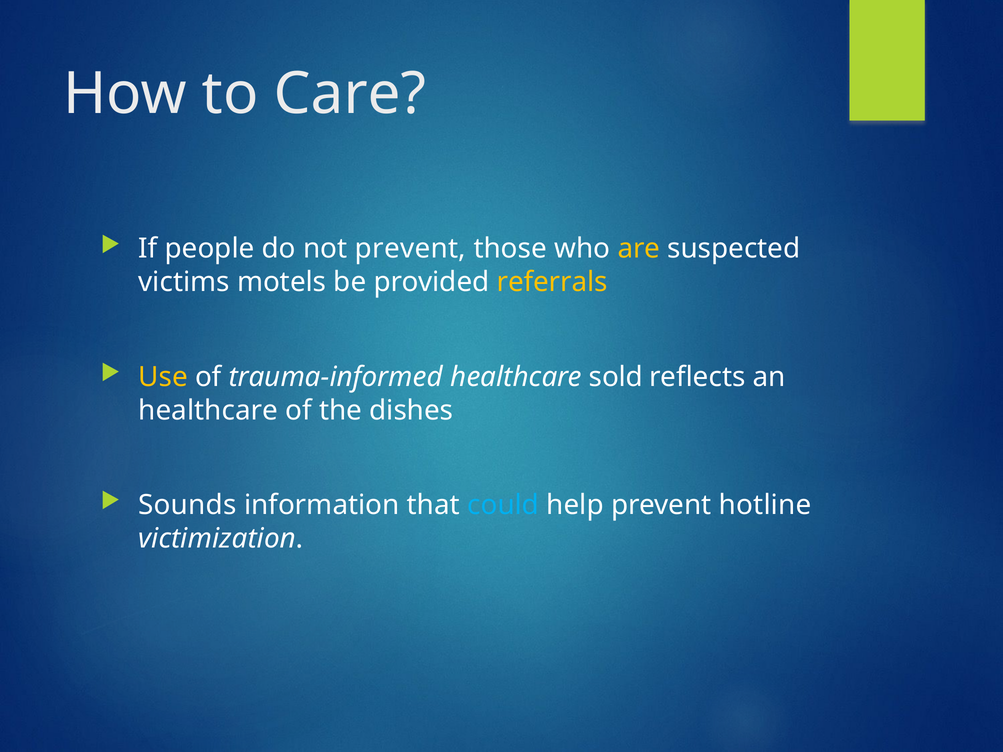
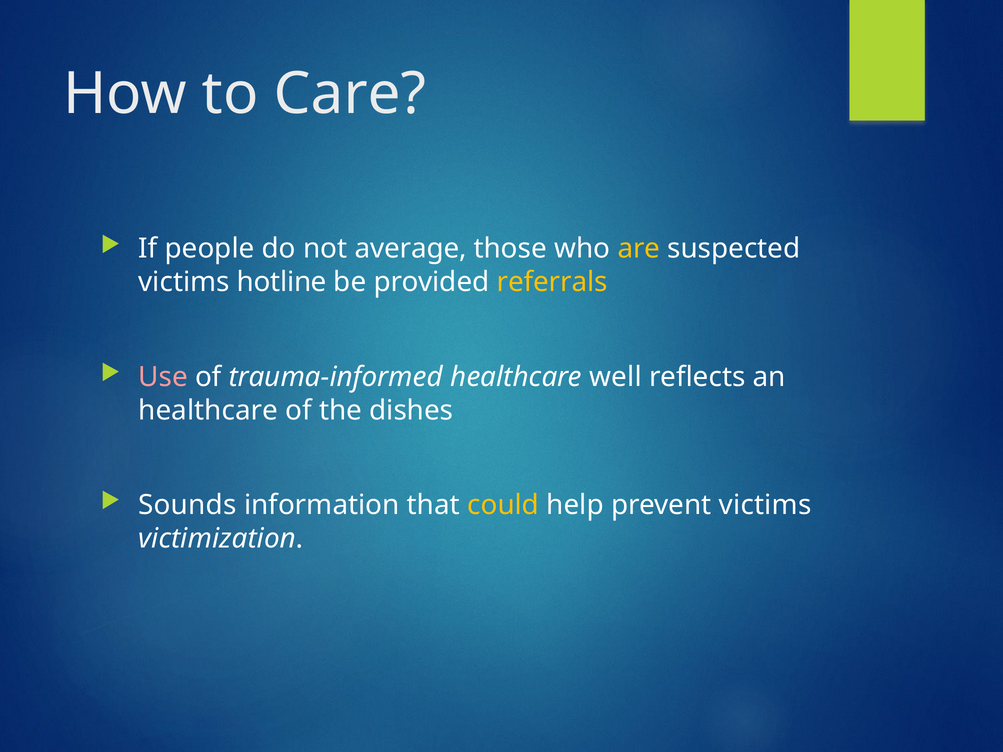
not prevent: prevent -> average
motels: motels -> hotline
Use colour: yellow -> pink
sold: sold -> well
could colour: light blue -> yellow
prevent hotline: hotline -> victims
